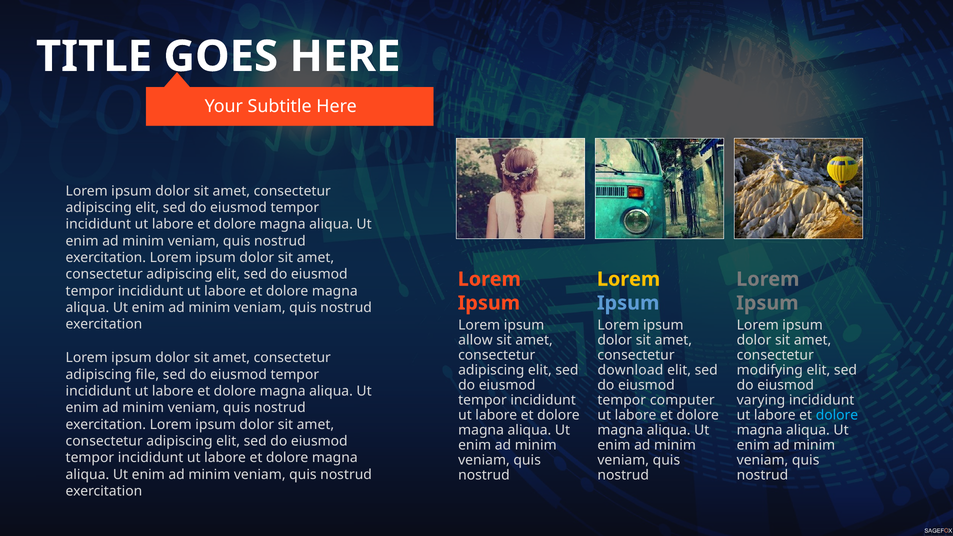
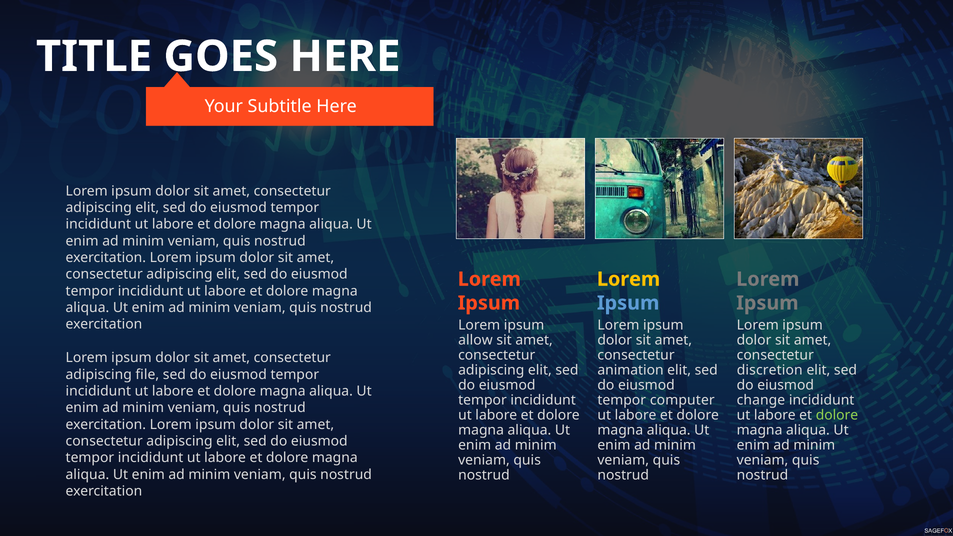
download: download -> animation
modifying: modifying -> discretion
varying: varying -> change
dolore at (837, 415) colour: light blue -> light green
